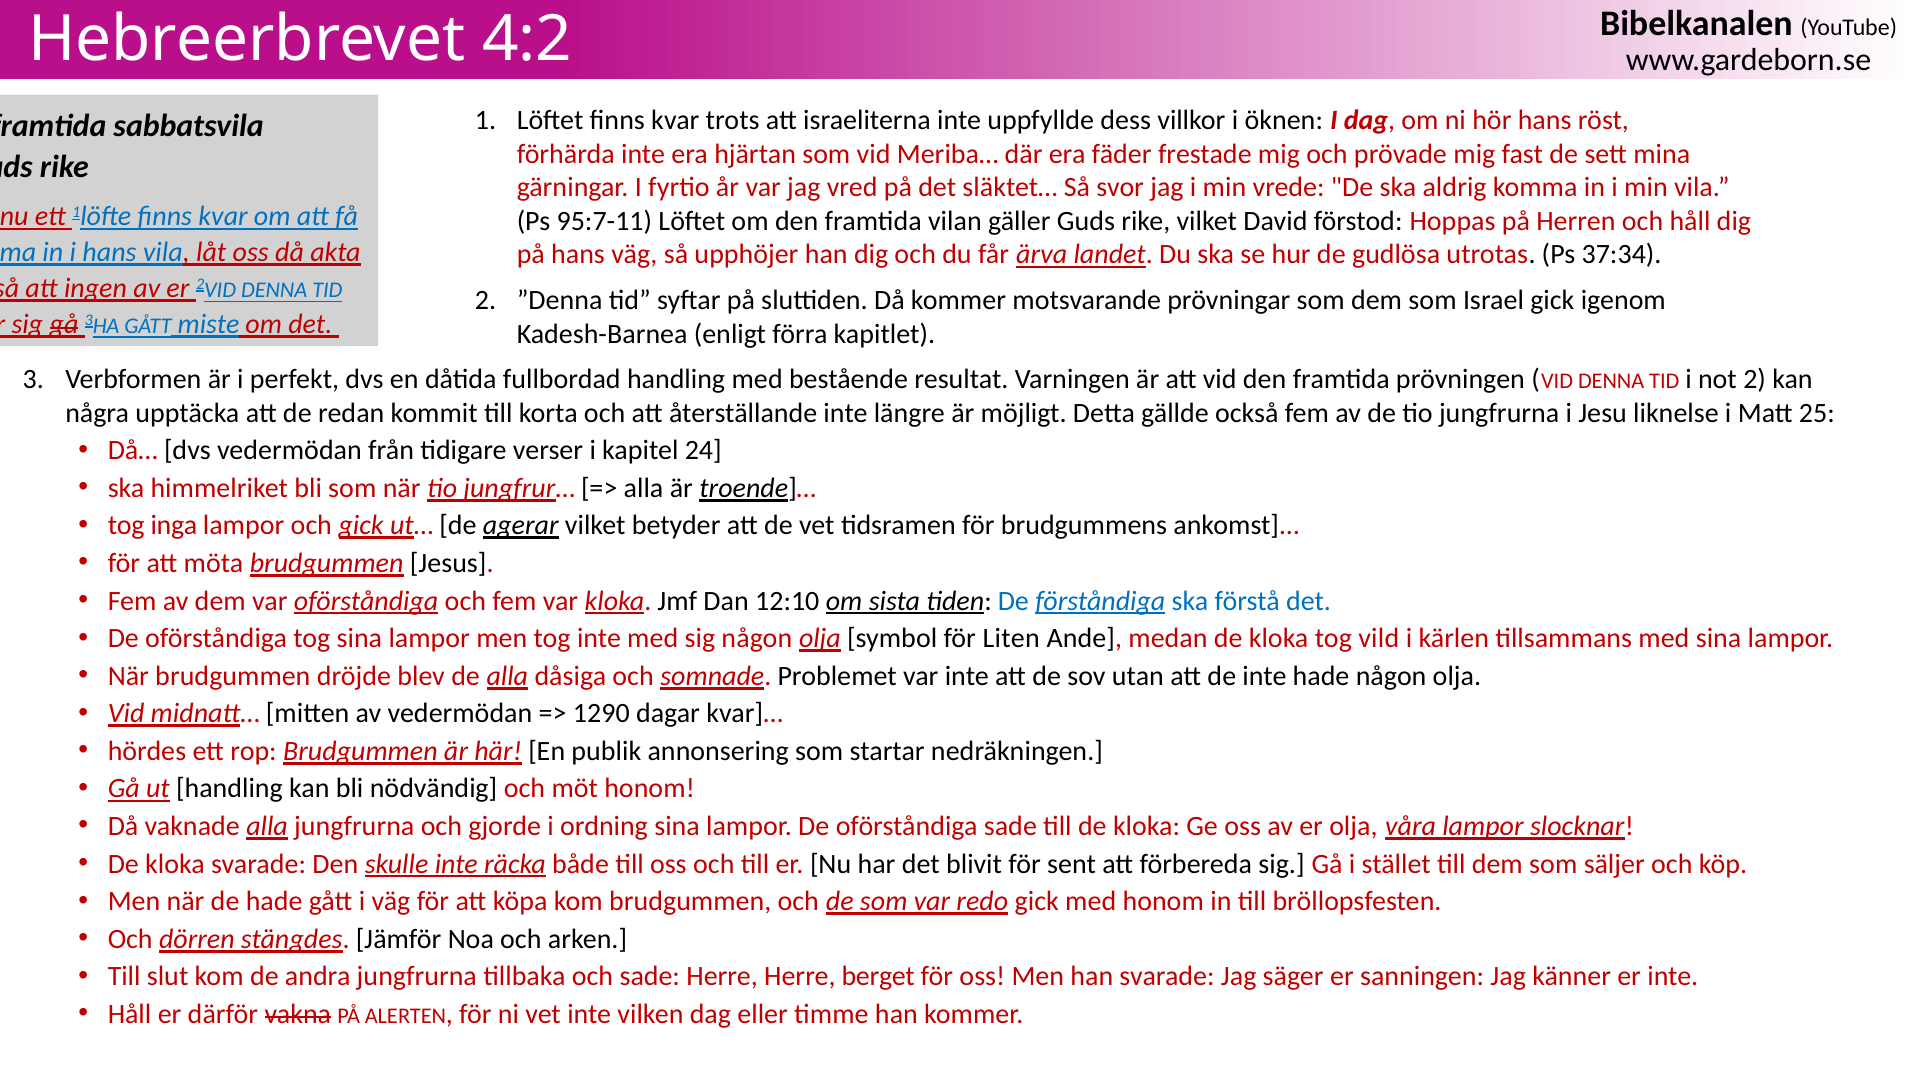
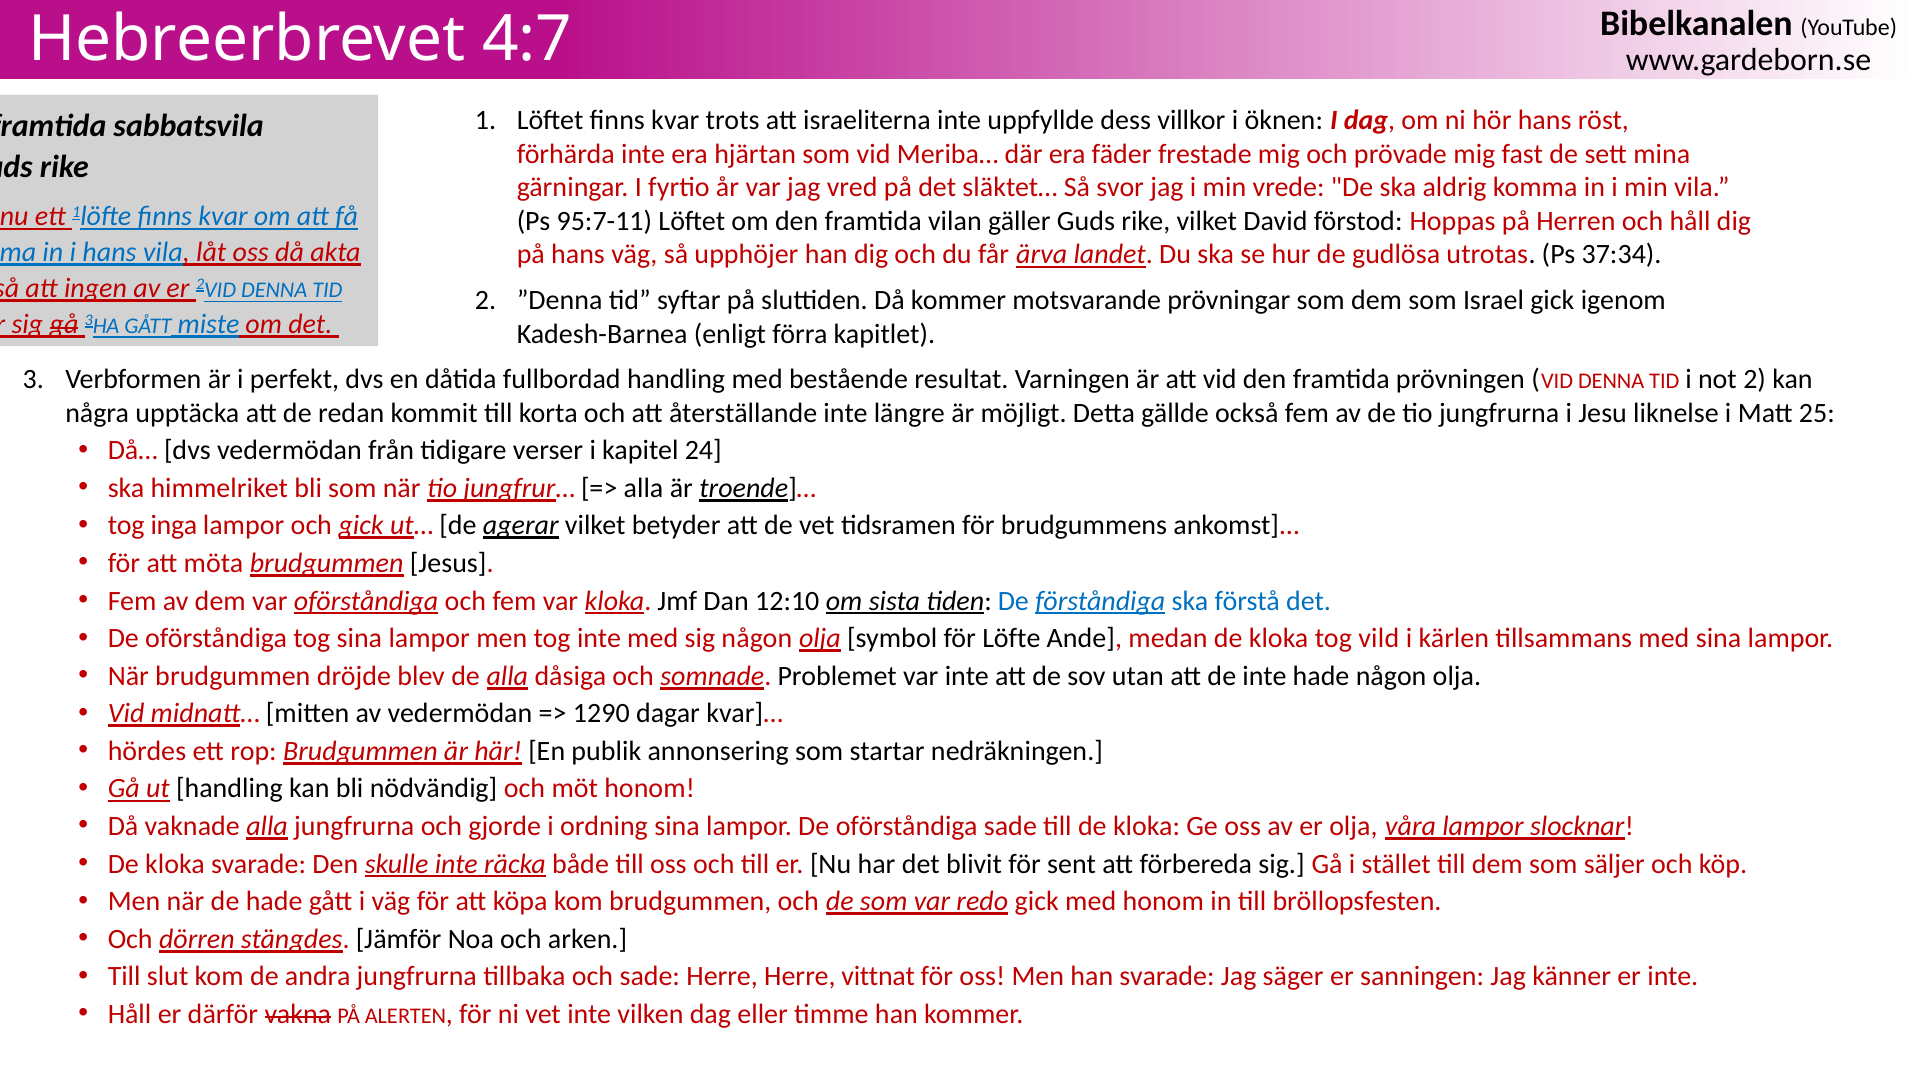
4:2: 4:2 -> 4:7
Liten: Liten -> Löfte
berget: berget -> vittnat
